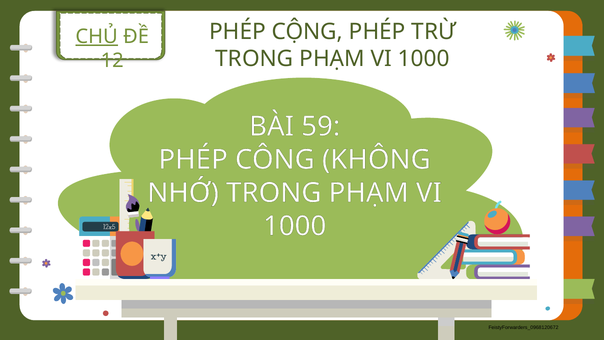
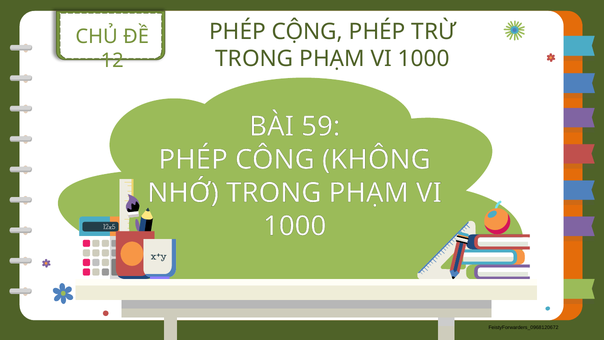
CHỦ underline: present -> none
